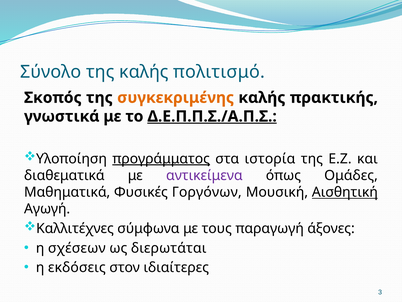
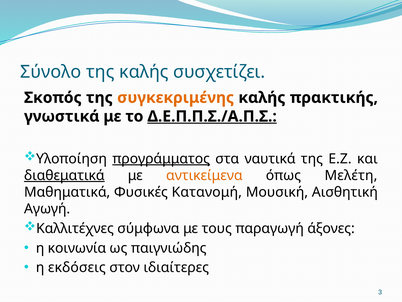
πολιτισμό: πολιτισμό -> συσχετίζει
ιστορία: ιστορία -> ναυτικά
διαθεματικά underline: none -> present
αντικείμενα colour: purple -> orange
Ομάδες: Ομάδες -> Μελέτη
Γοργόνων: Γοργόνων -> Κατανομή
Αισθητική underline: present -> none
σχέσεων: σχέσεων -> κοινωνία
διερωτάται: διερωτάται -> παιγνιώδης
